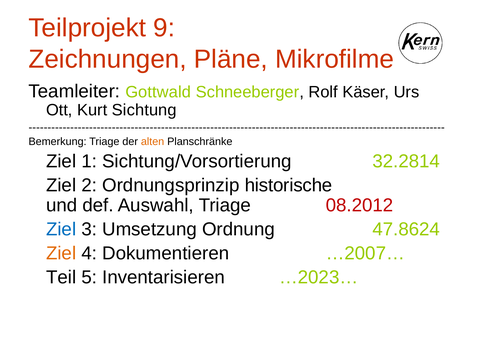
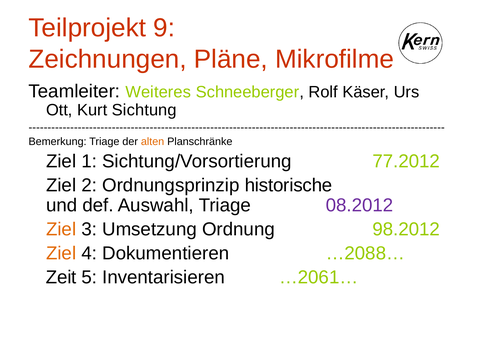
Gottwald: Gottwald -> Weiteres
32.2814: 32.2814 -> 77.2012
08.2012 colour: red -> purple
Ziel at (61, 229) colour: blue -> orange
47.8624: 47.8624 -> 98.2012
…2007…: …2007… -> …2088…
Teil: Teil -> Zeit
…2023…: …2023… -> …2061…
